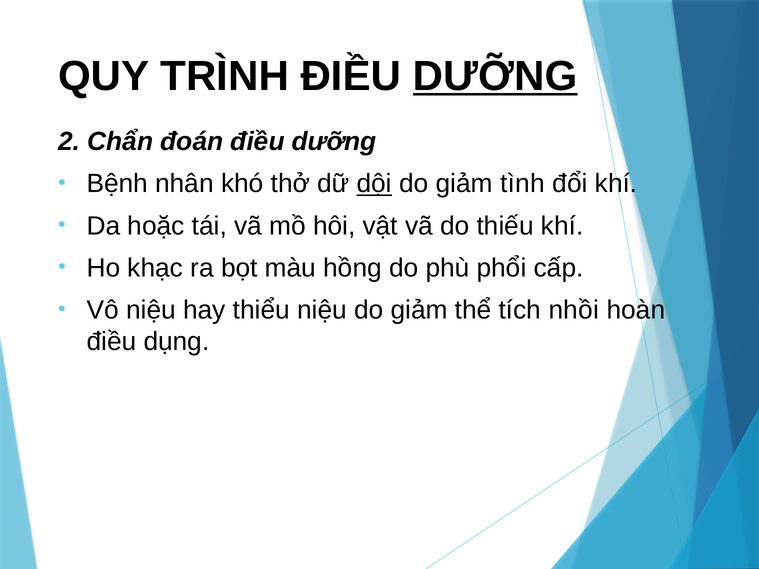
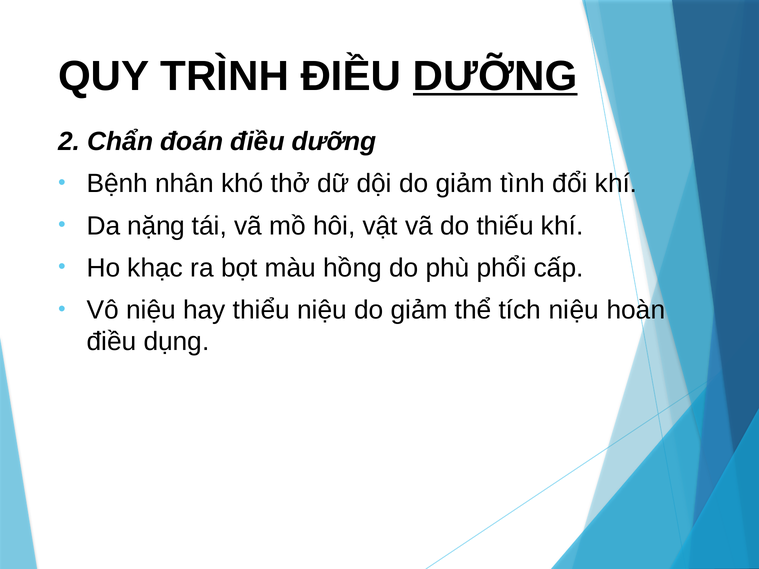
dội underline: present -> none
hoặc: hoặc -> nặng
tích nhồi: nhồi -> niệu
